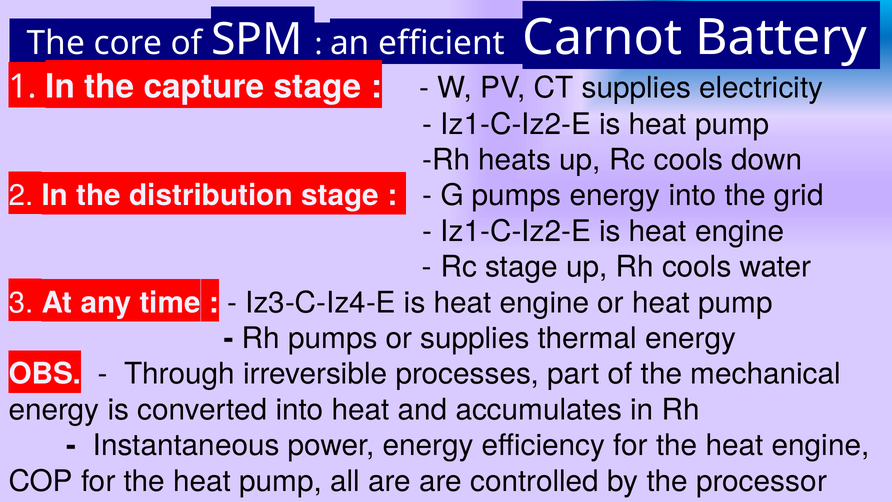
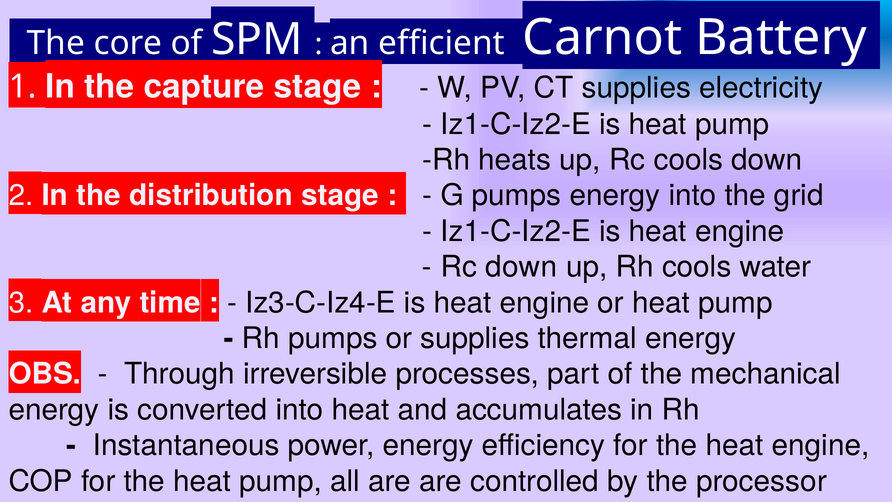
Rc stage: stage -> down
